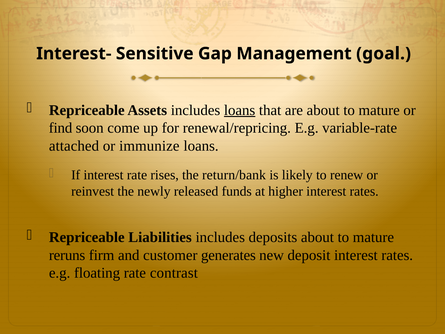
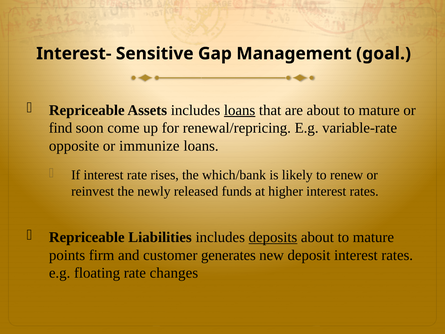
attached: attached -> opposite
return/bank: return/bank -> which/bank
deposits underline: none -> present
reruns: reruns -> points
contrast: contrast -> changes
